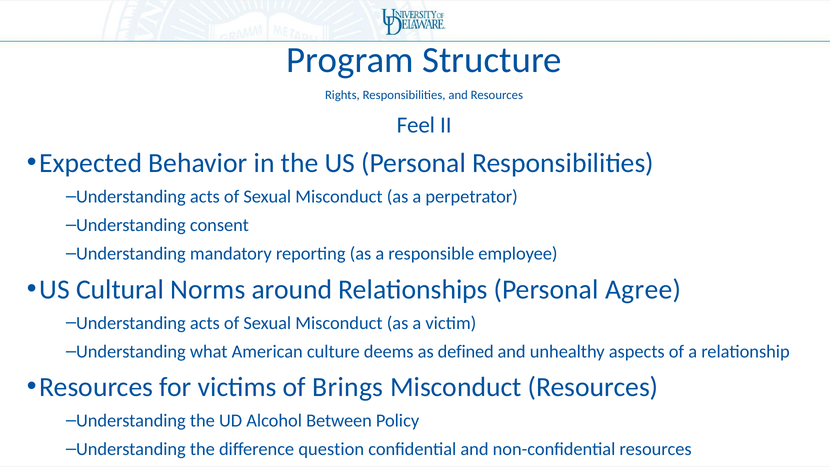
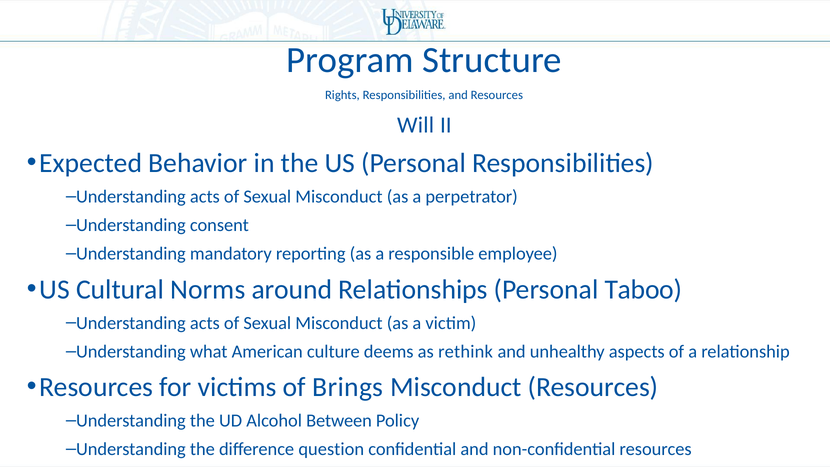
Feel: Feel -> Will
Agree: Agree -> Taboo
defined: defined -> rethink
